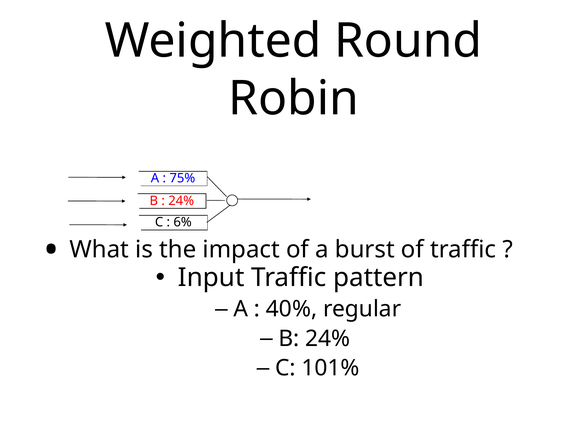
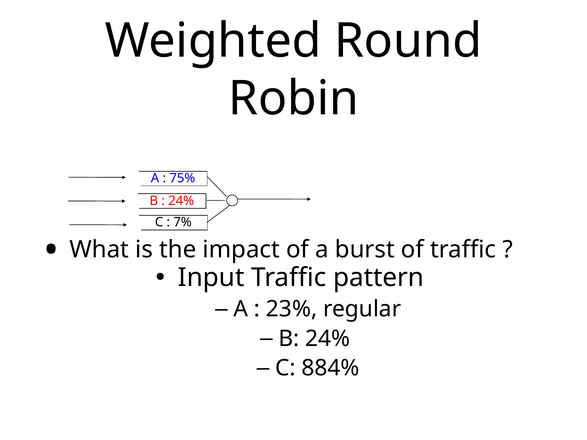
6%: 6% -> 7%
40%: 40% -> 23%
101%: 101% -> 884%
